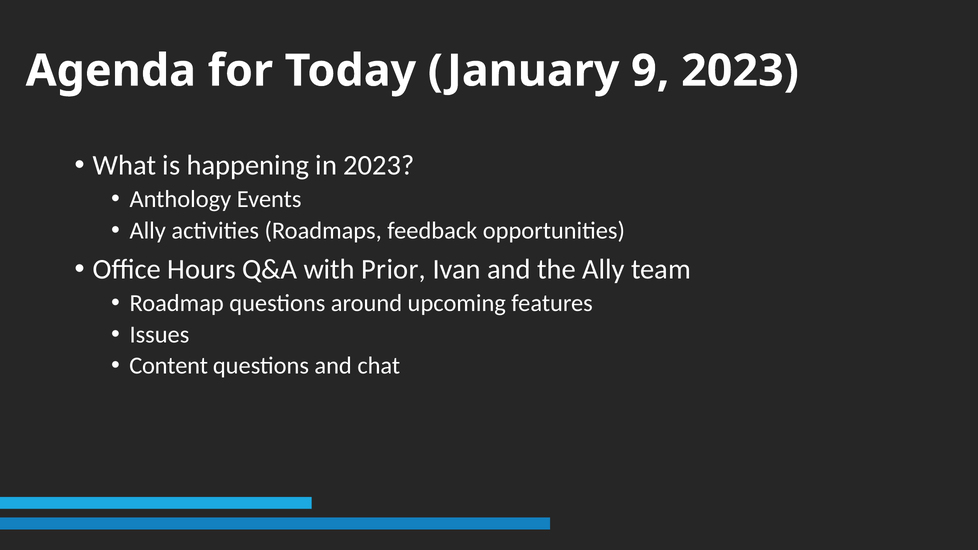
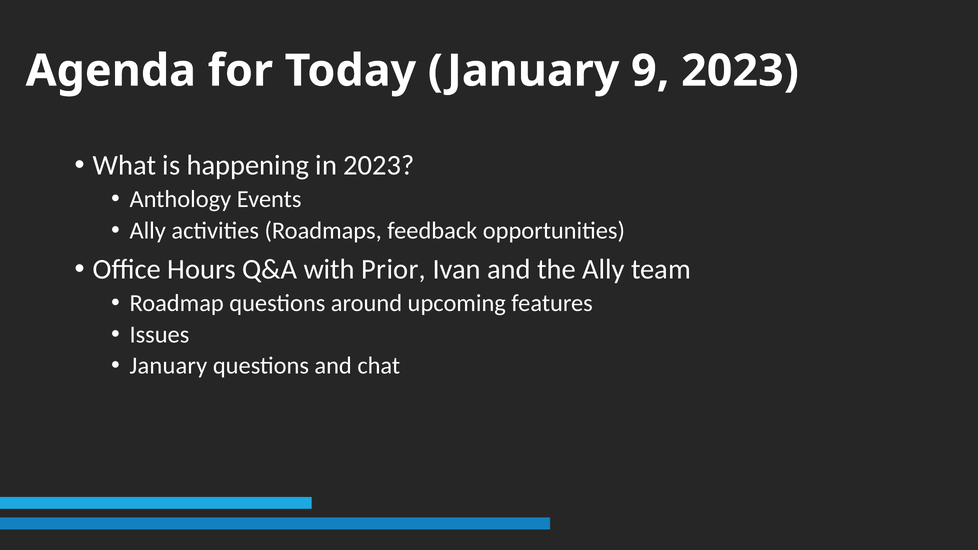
Content at (169, 366): Content -> January
